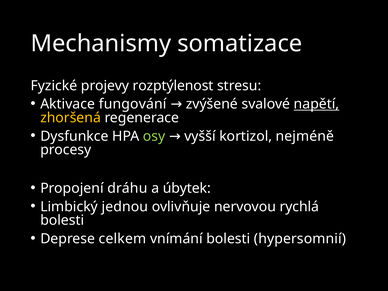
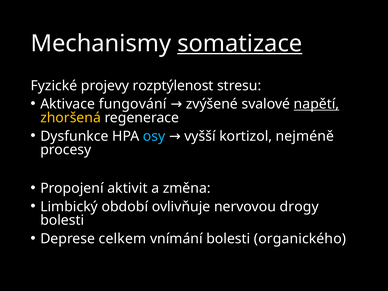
somatizace underline: none -> present
osy colour: light green -> light blue
dráhu: dráhu -> aktivit
úbytek: úbytek -> změna
jednou: jednou -> období
rychlá: rychlá -> drogy
hypersomnií: hypersomnií -> organického
